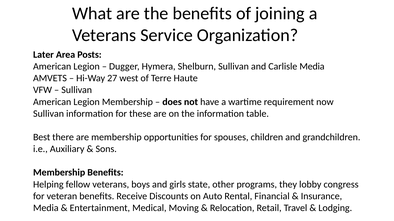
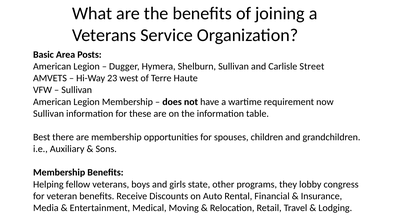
Later: Later -> Basic
Carlisle Media: Media -> Street
27: 27 -> 23
